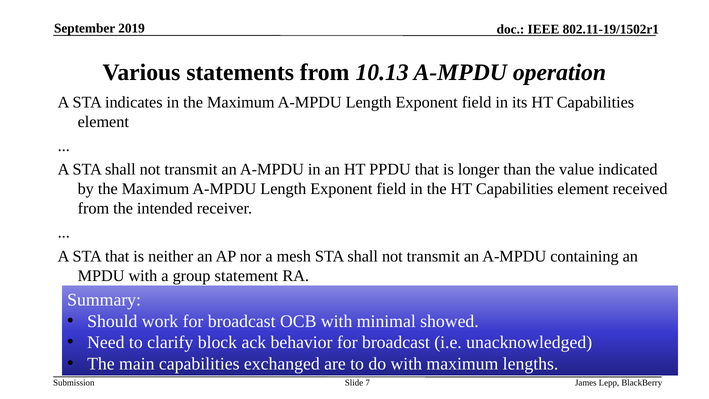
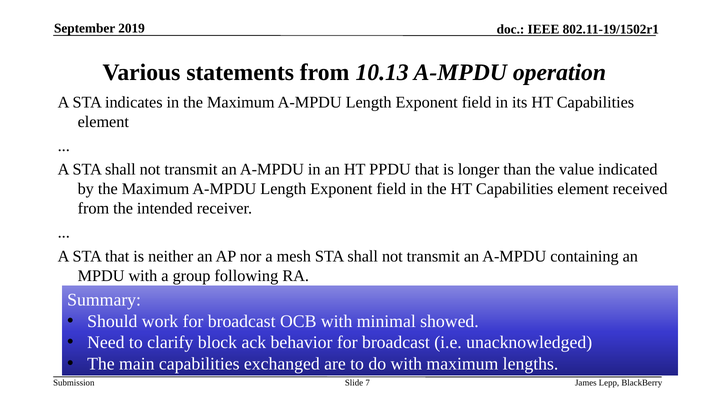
statement: statement -> following
